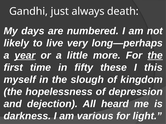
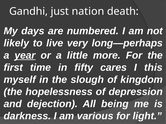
always: always -> nation
the at (155, 56) underline: present -> none
these: these -> cares
heard: heard -> being
